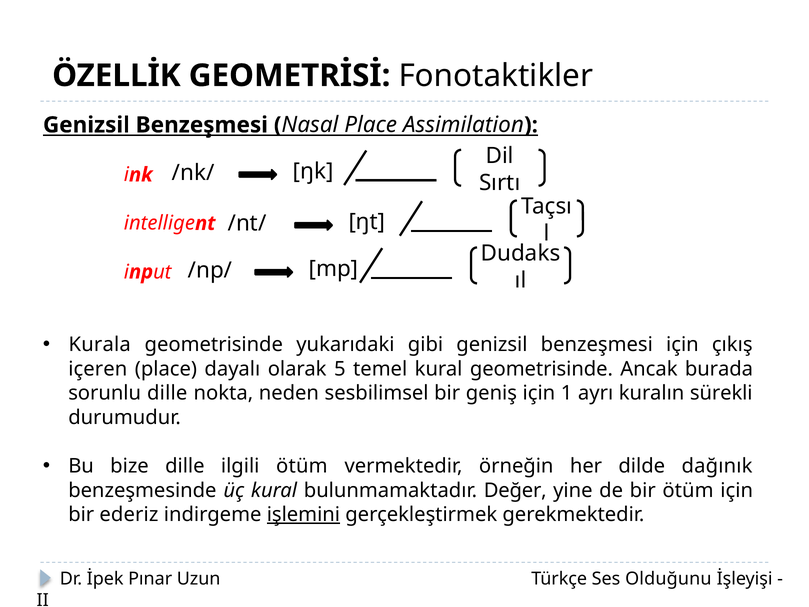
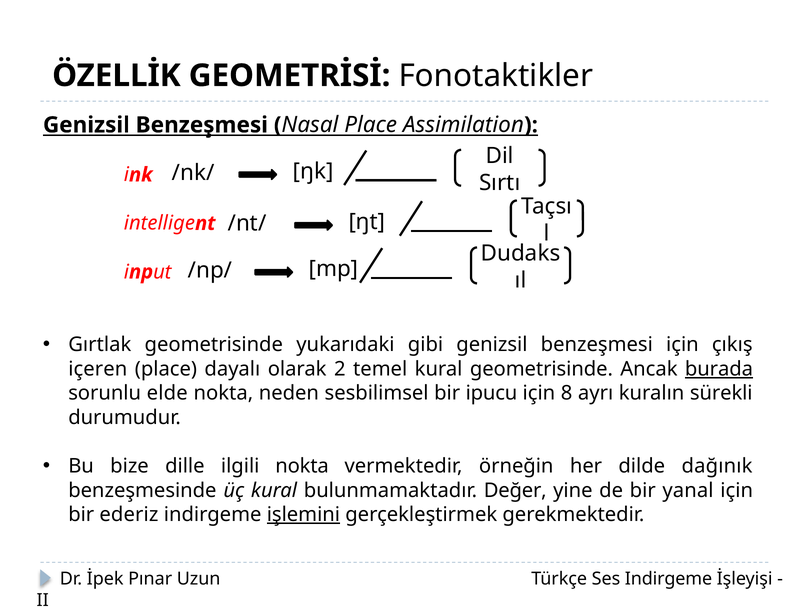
Kurala: Kurala -> Gırtlak
5: 5 -> 2
burada underline: none -> present
sorunlu dille: dille -> elde
geniş: geniş -> ipucu
1: 1 -> 8
ilgili ötüm: ötüm -> nokta
bir ötüm: ötüm -> yanal
Ses Olduğunu: Olduğunu -> Indirgeme
